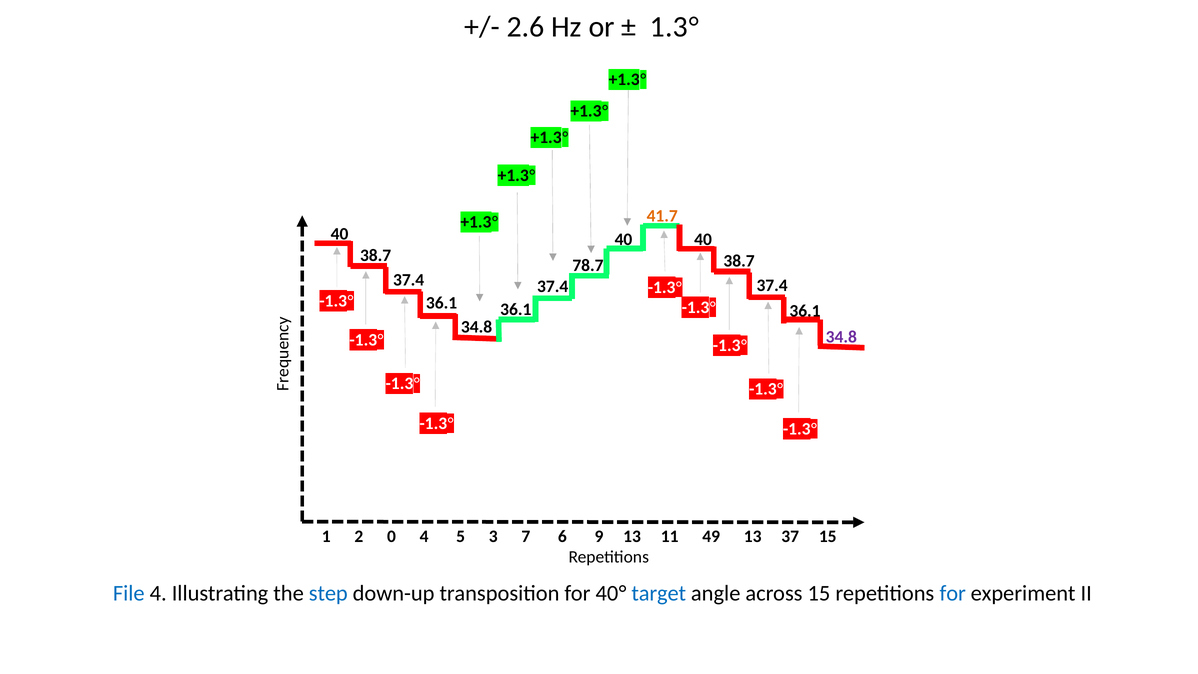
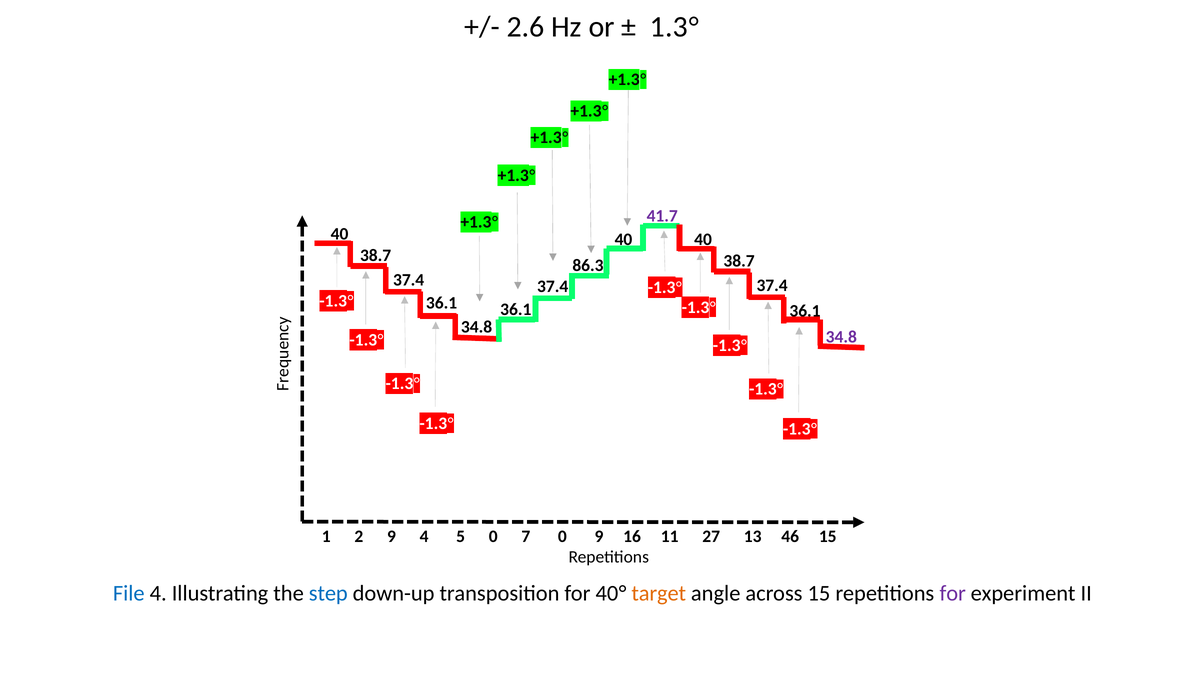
41.7 colour: orange -> purple
78.7: 78.7 -> 86.3
2 0: 0 -> 9
5 3: 3 -> 0
7 6: 6 -> 0
9 13: 13 -> 16
49: 49 -> 27
37: 37 -> 46
target colour: blue -> orange
for at (953, 593) colour: blue -> purple
